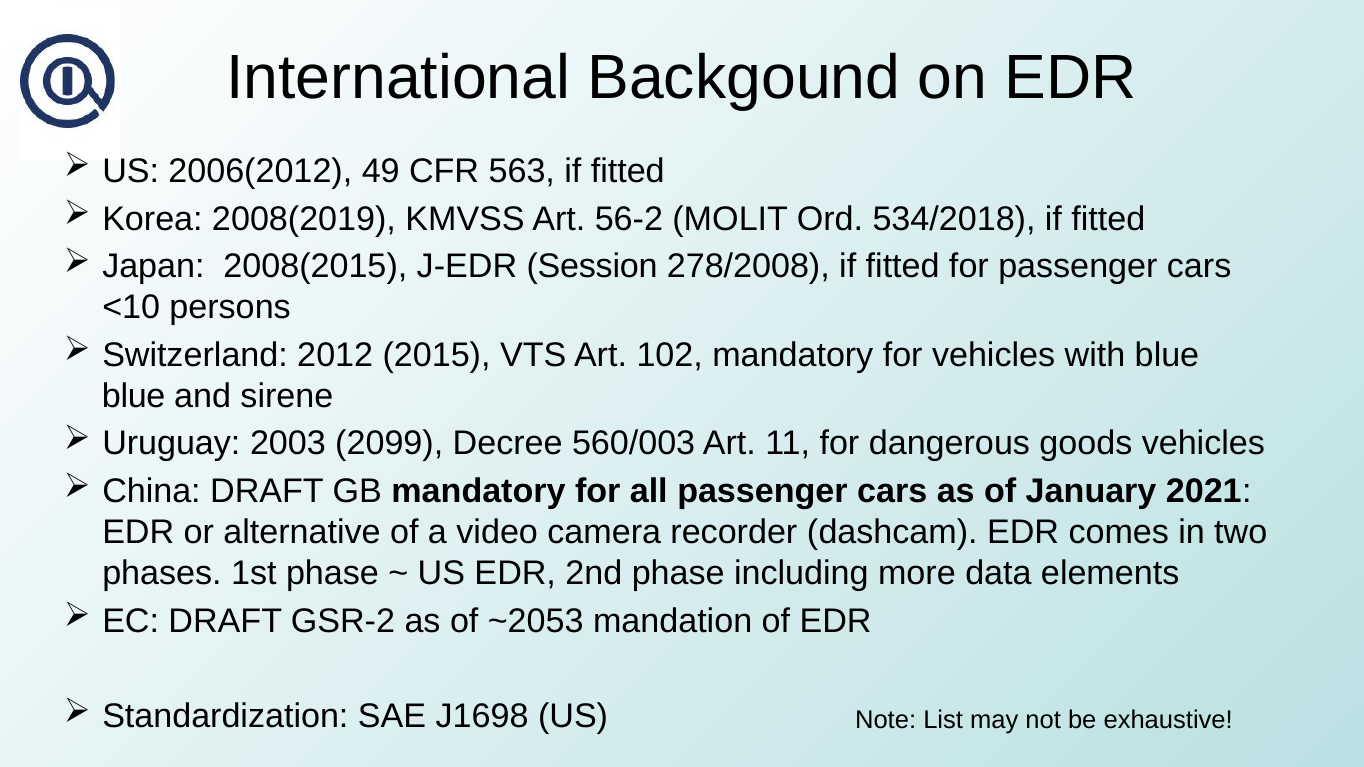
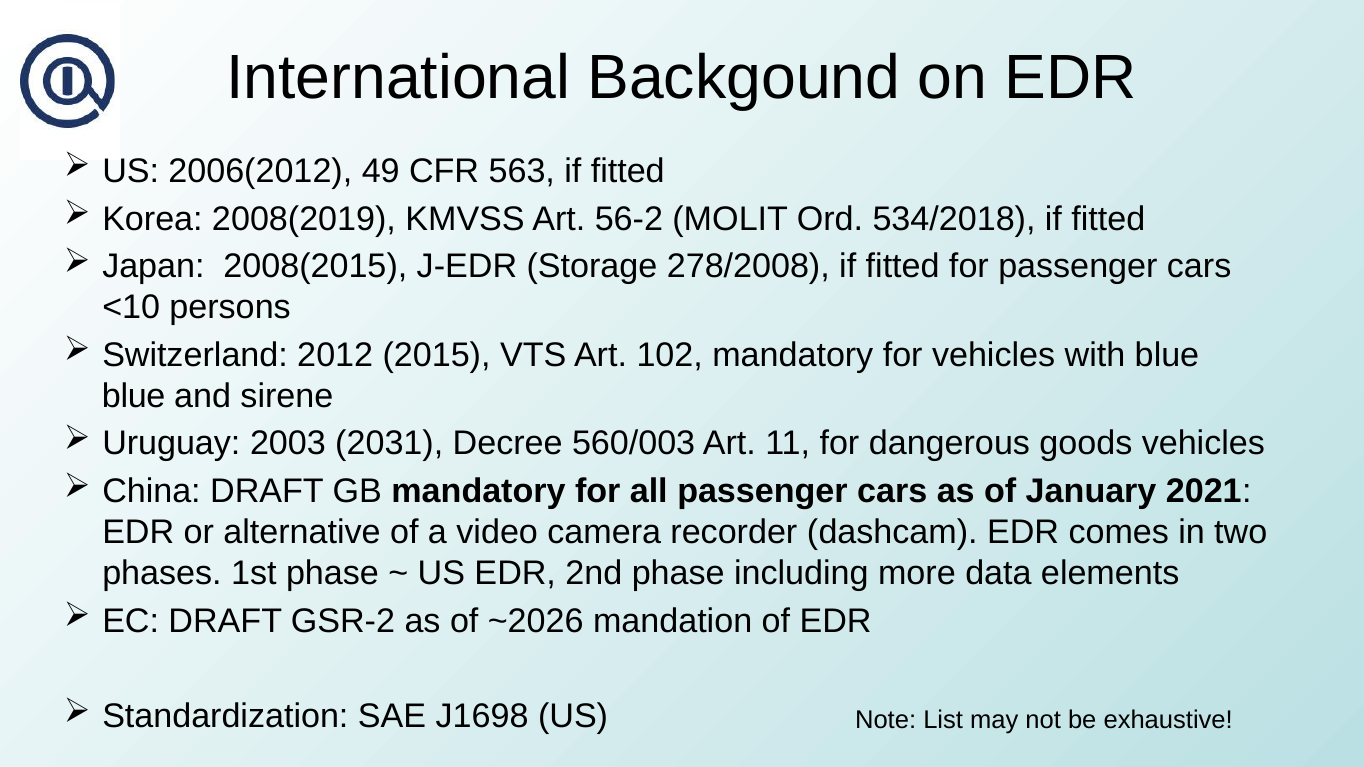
Session: Session -> Storage
2099: 2099 -> 2031
~2053: ~2053 -> ~2026
